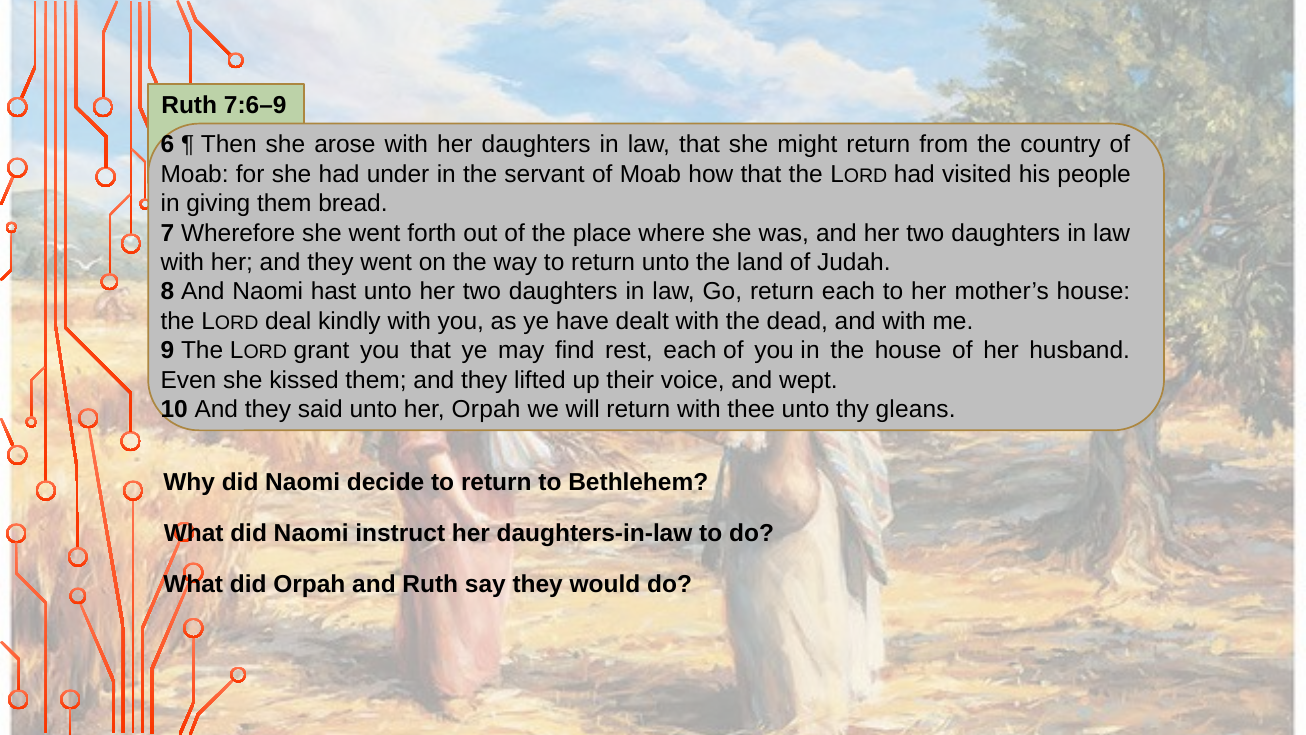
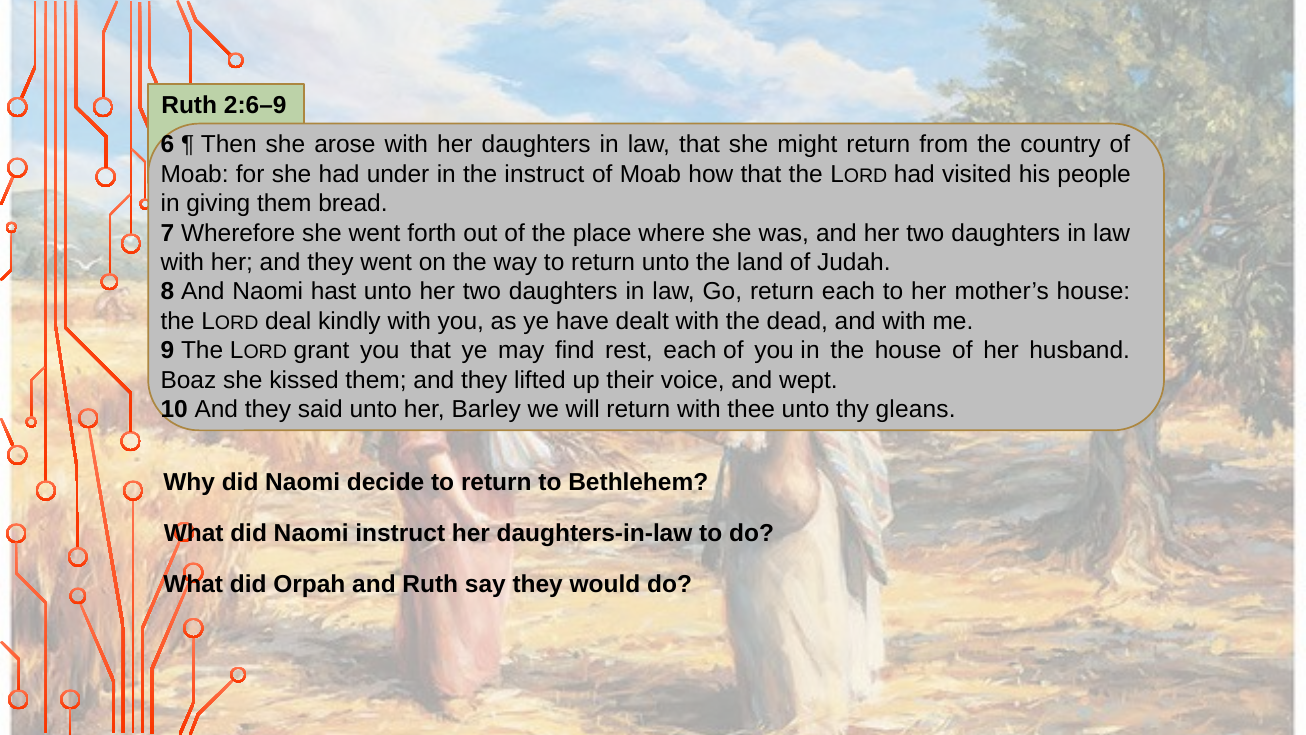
7:6–9: 7:6–9 -> 2:6–9
the servant: servant -> instruct
Even: Even -> Boaz
her Orpah: Orpah -> Barley
